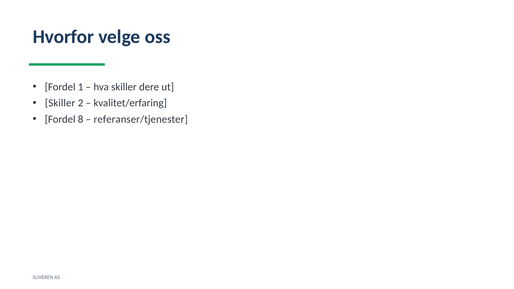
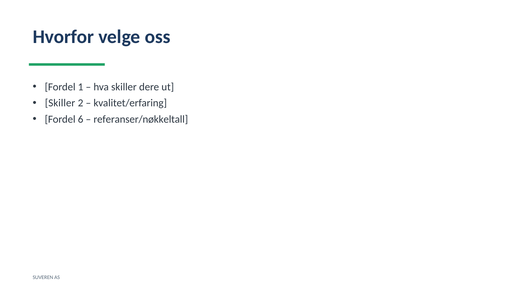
8: 8 -> 6
referanser/tjenester: referanser/tjenester -> referanser/nøkkeltall
